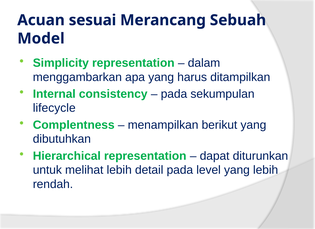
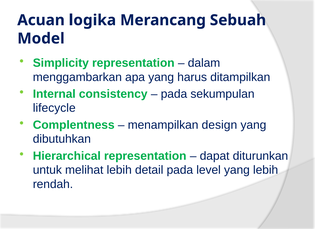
sesuai: sesuai -> logika
berikut: berikut -> design
